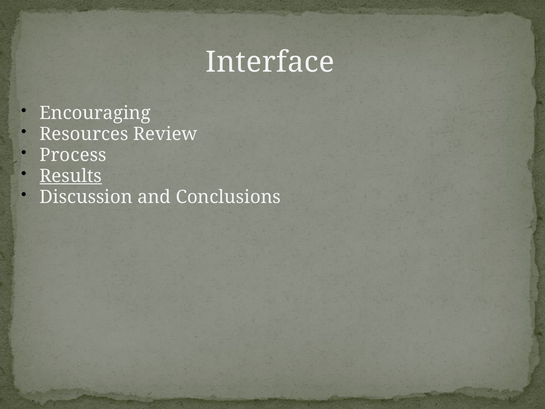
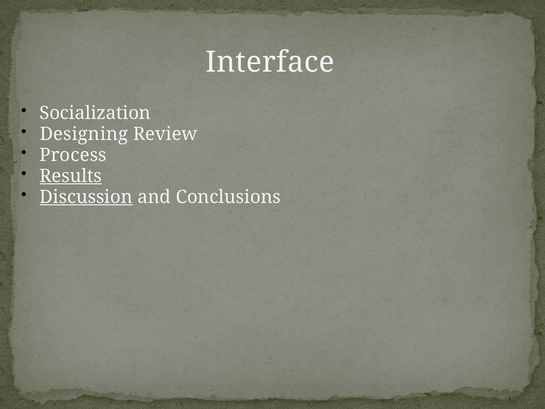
Encouraging: Encouraging -> Socialization
Resources: Resources -> Designing
Discussion underline: none -> present
